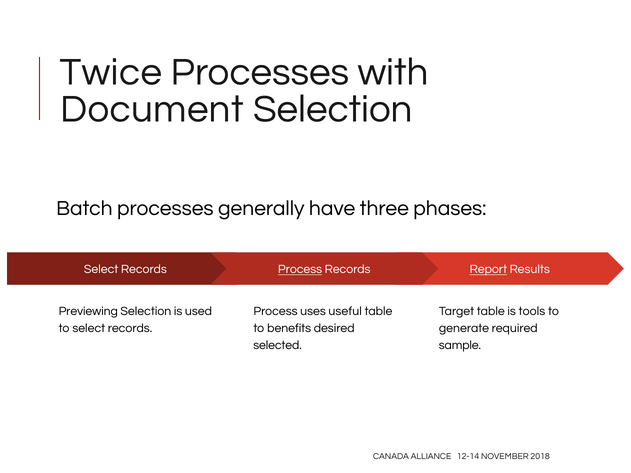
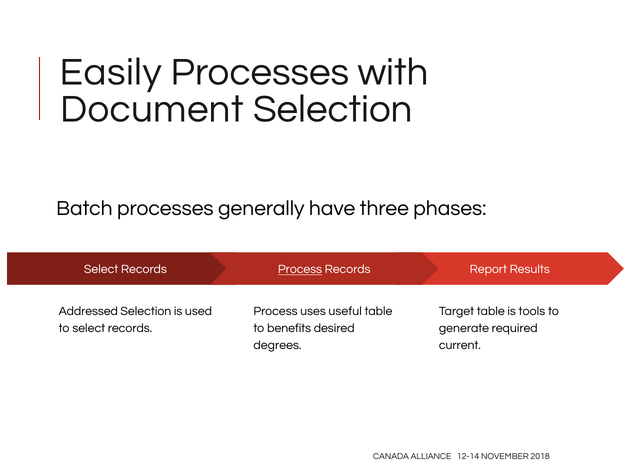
Twice: Twice -> Easily
Report underline: present -> none
Previewing: Previewing -> Addressed
selected: selected -> degrees
sample: sample -> current
